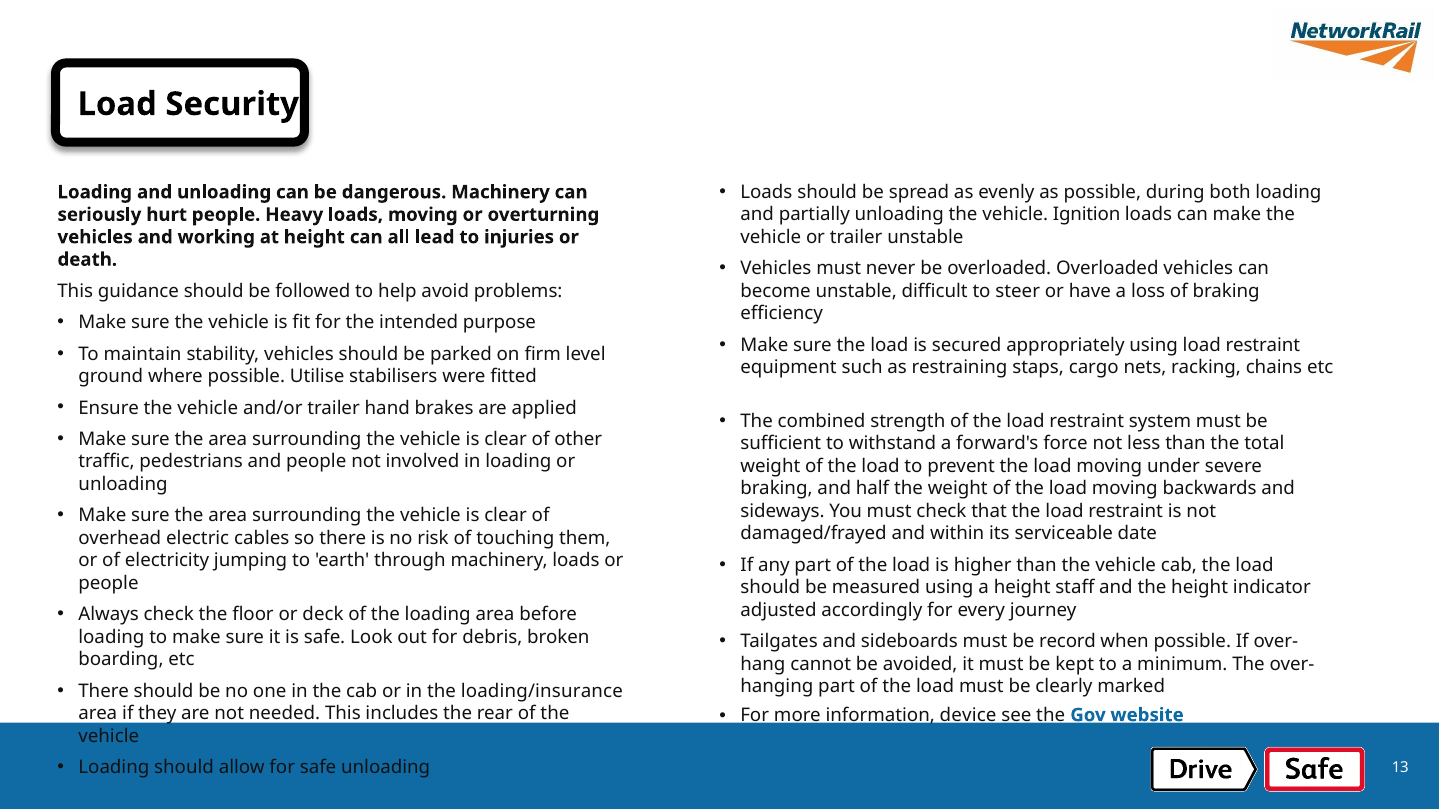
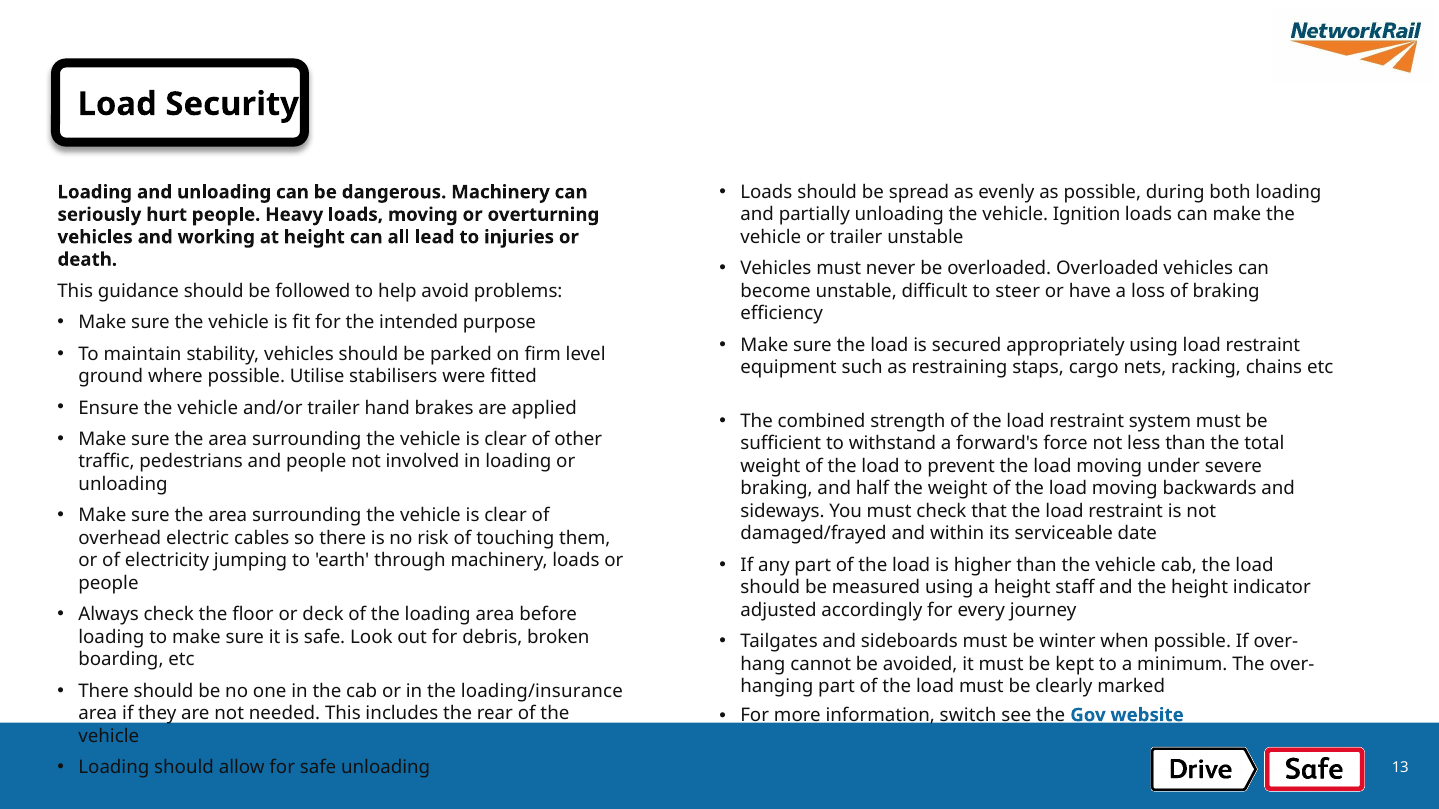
record: record -> winter
device: device -> switch
